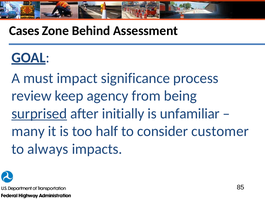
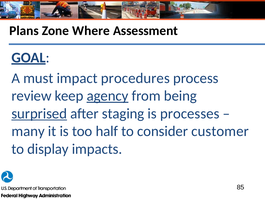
Cases: Cases -> Plans
Behind: Behind -> Where
significance: significance -> procedures
agency underline: none -> present
initially: initially -> staging
unfamiliar: unfamiliar -> processes
always: always -> display
